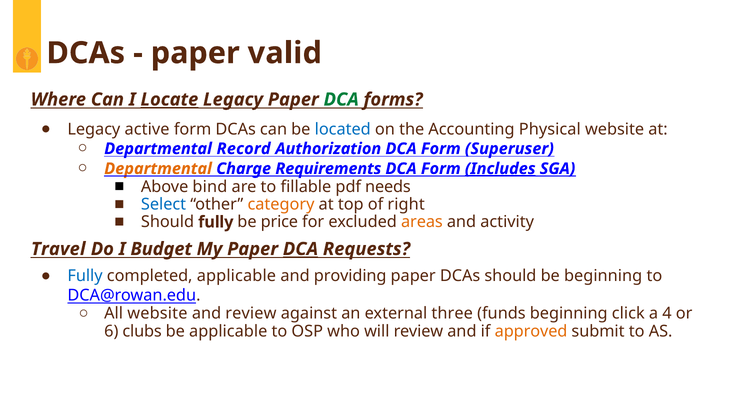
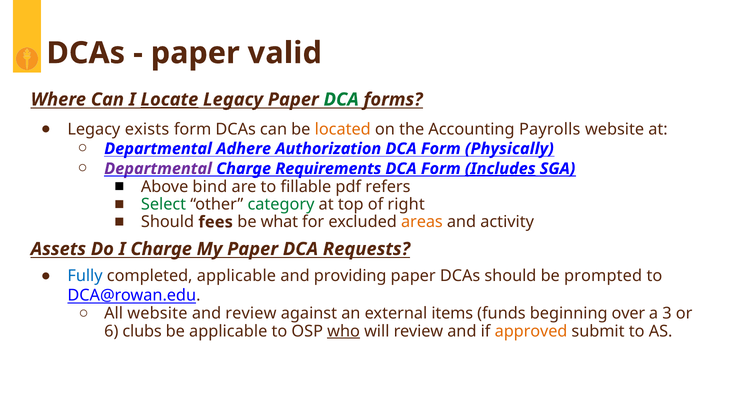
active: active -> exists
located colour: blue -> orange
Physical: Physical -> Payrolls
Record: Record -> Adhere
Superuser: Superuser -> Physically
Departmental at (158, 168) colour: orange -> purple
needs: needs -> refers
Select colour: blue -> green
category colour: orange -> green
Should fully: fully -> fees
price: price -> what
Travel: Travel -> Assets
I Budget: Budget -> Charge
DCA at (300, 249) underline: present -> none
be beginning: beginning -> prompted
three: three -> items
click: click -> over
4: 4 -> 3
who underline: none -> present
